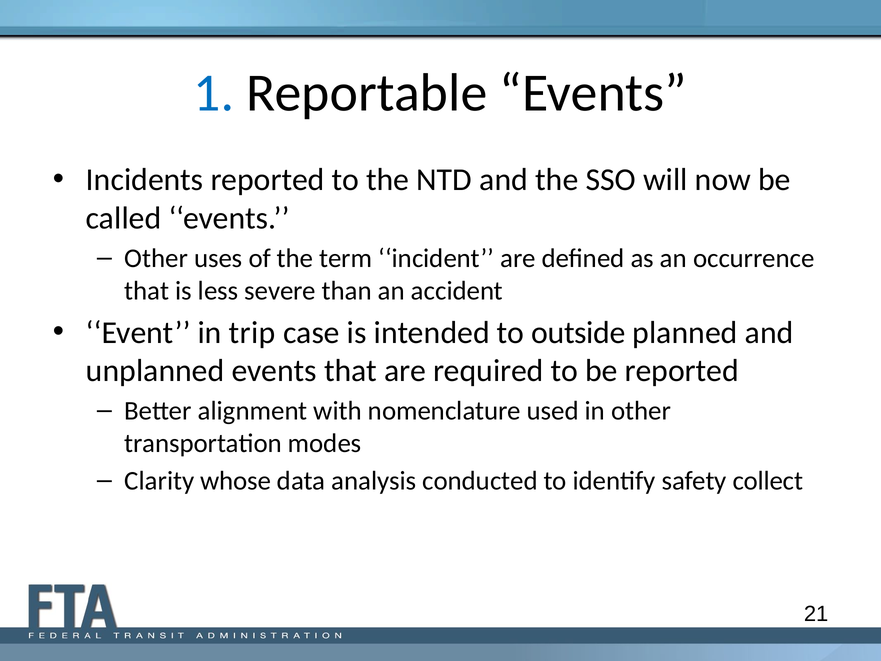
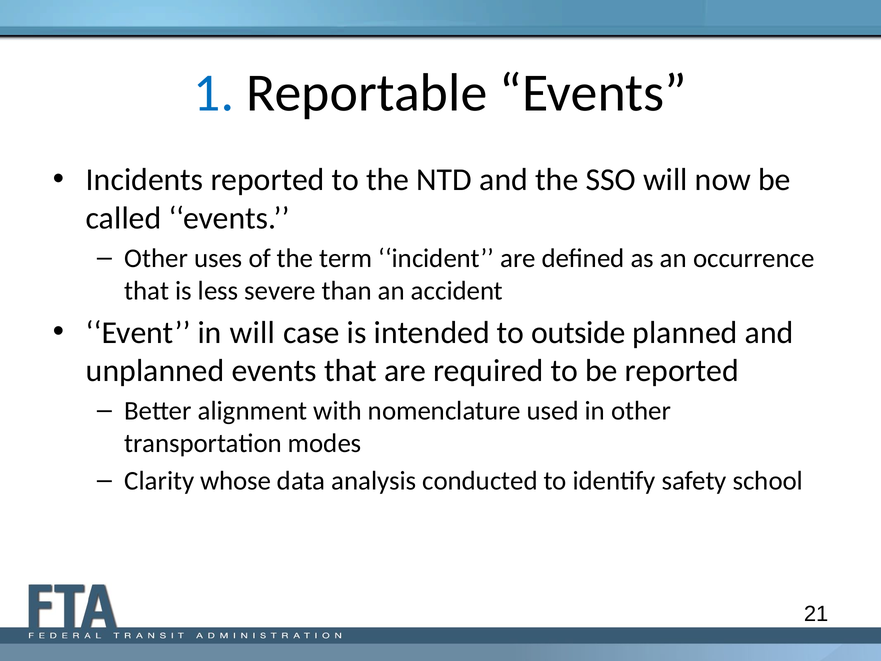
in trip: trip -> will
collect: collect -> school
